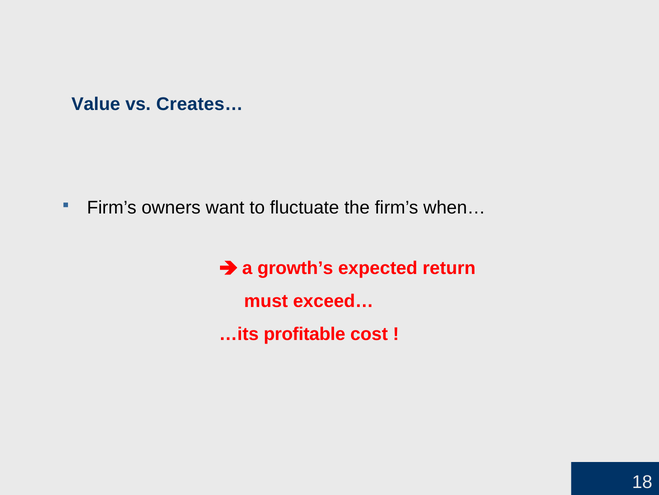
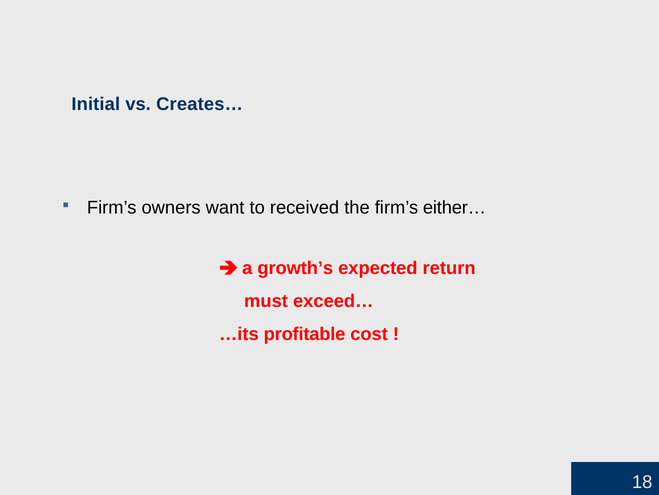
Value: Value -> Initial
fluctuate: fluctuate -> received
when…: when… -> either…
